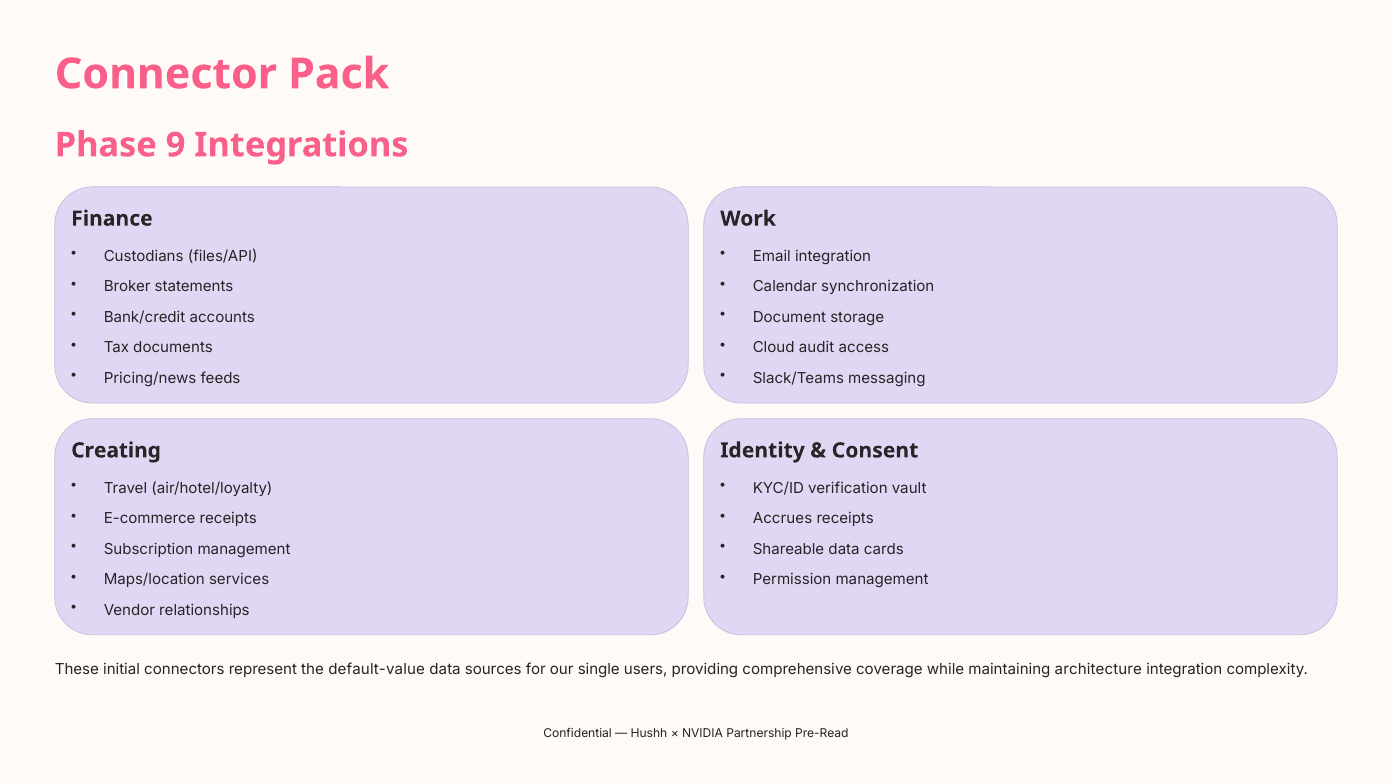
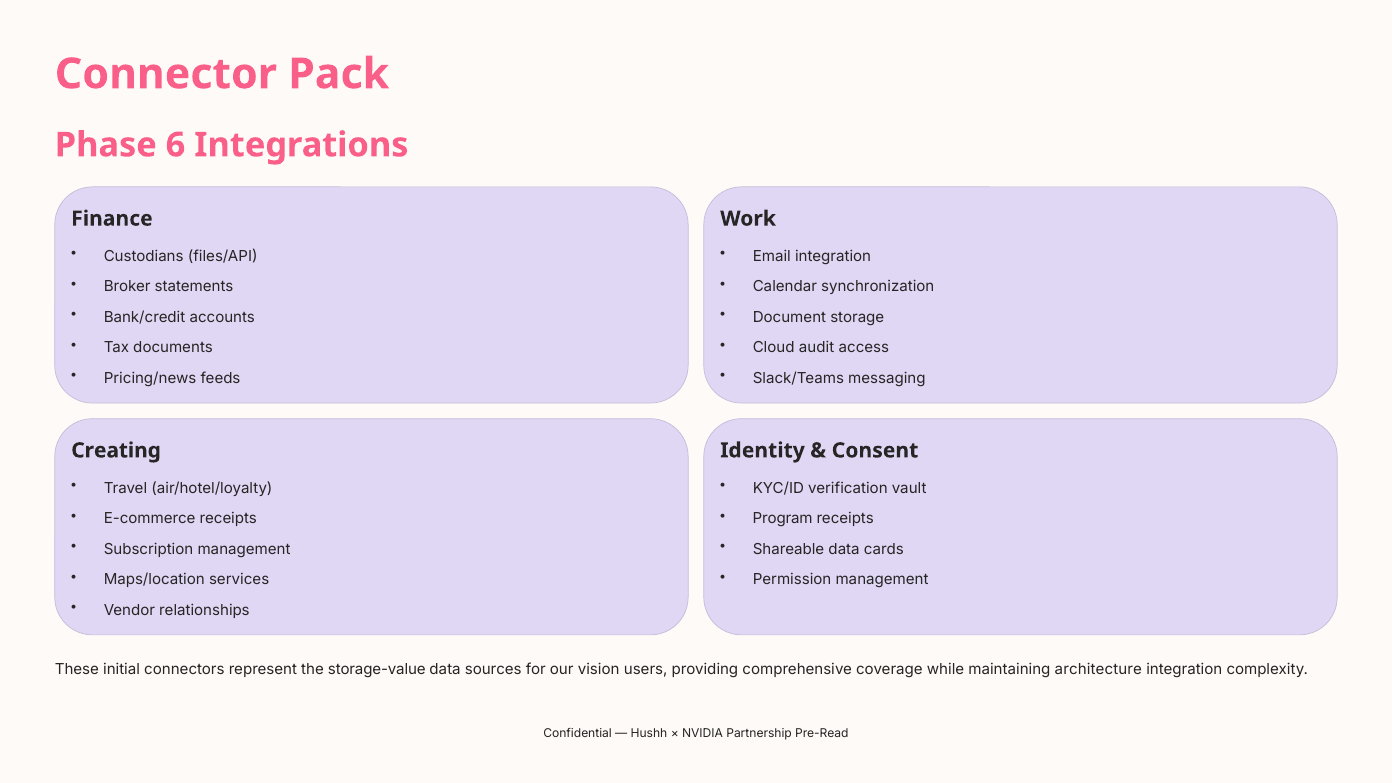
9: 9 -> 6
Accrues: Accrues -> Program
default-value: default-value -> storage-value
single: single -> vision
